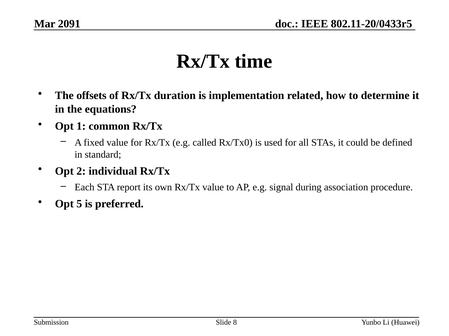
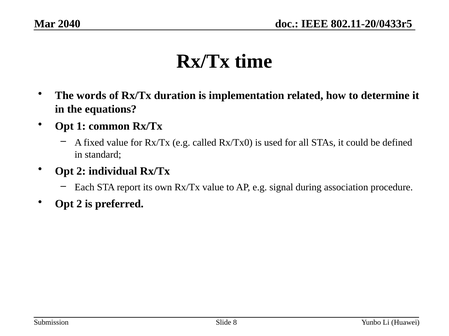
2091: 2091 -> 2040
offsets: offsets -> words
5 at (79, 204): 5 -> 2
